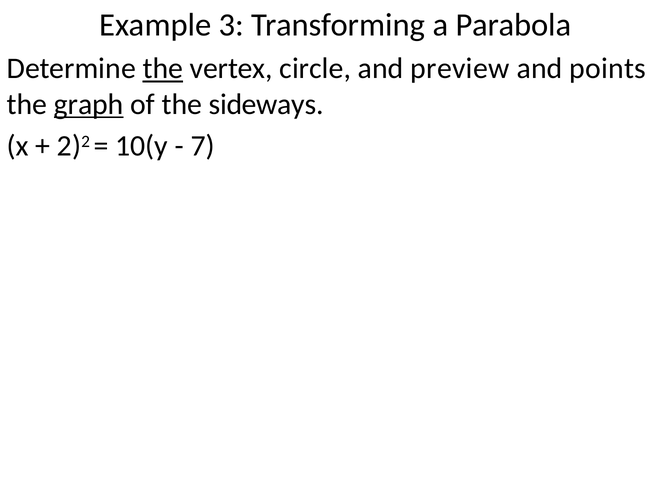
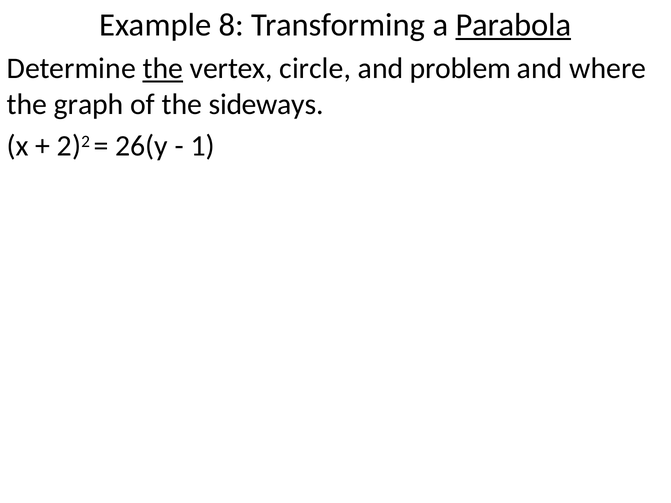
3: 3 -> 8
Parabola underline: none -> present
preview: preview -> problem
points: points -> where
graph underline: present -> none
10(y: 10(y -> 26(y
7: 7 -> 1
